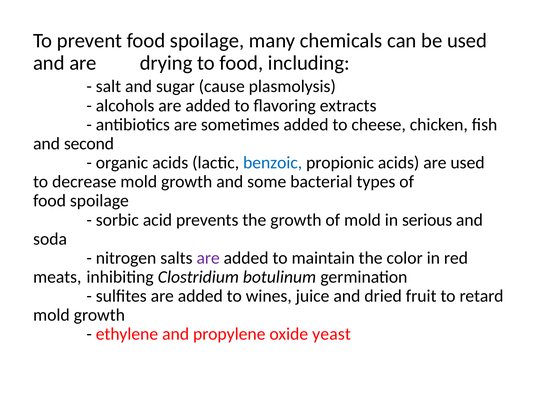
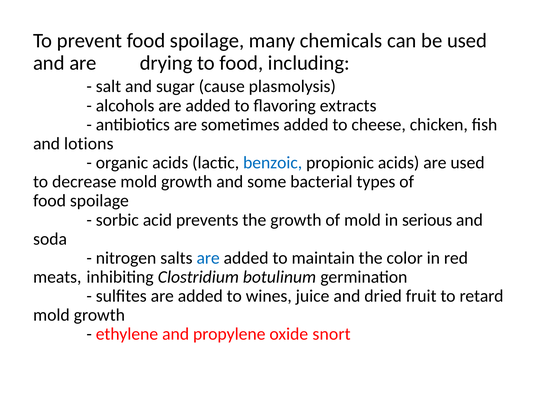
second: second -> lotions
are at (208, 258) colour: purple -> blue
yeast: yeast -> snort
